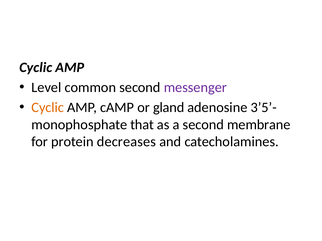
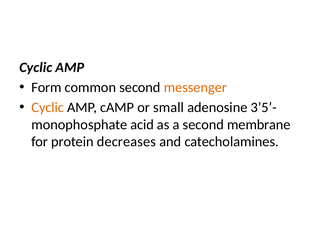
Level: Level -> Form
messenger colour: purple -> orange
gland: gland -> small
that: that -> acid
